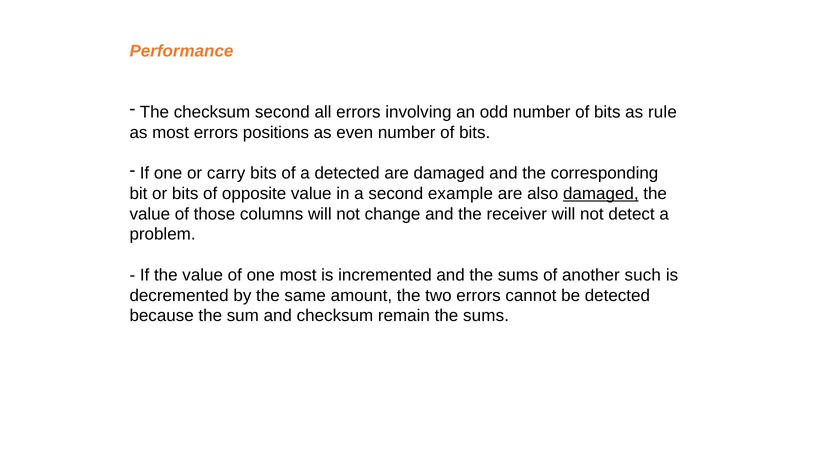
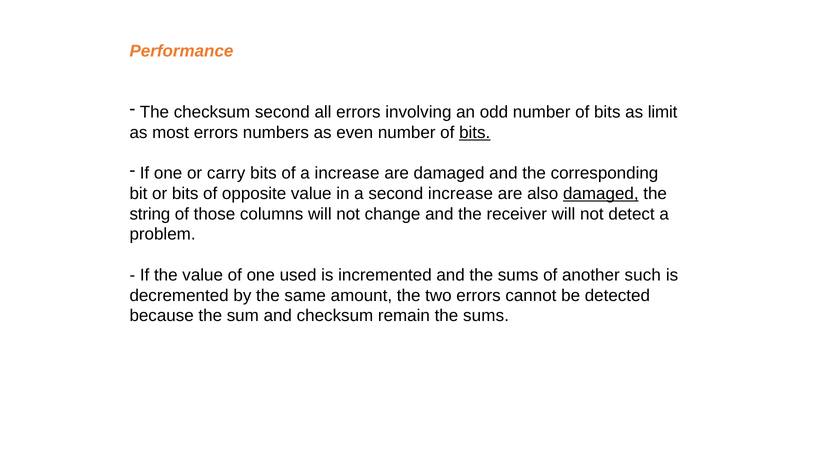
rule: rule -> limit
positions: positions -> numbers
bits at (475, 133) underline: none -> present
a detected: detected -> increase
second example: example -> increase
value at (150, 214): value -> string
one most: most -> used
